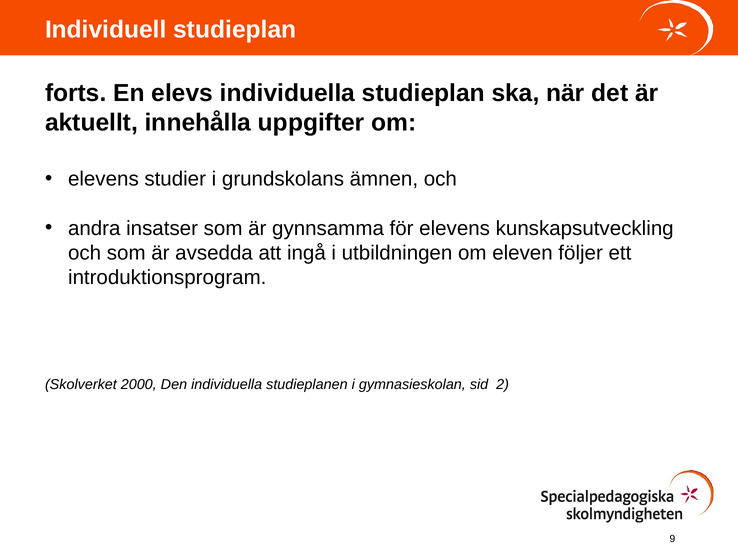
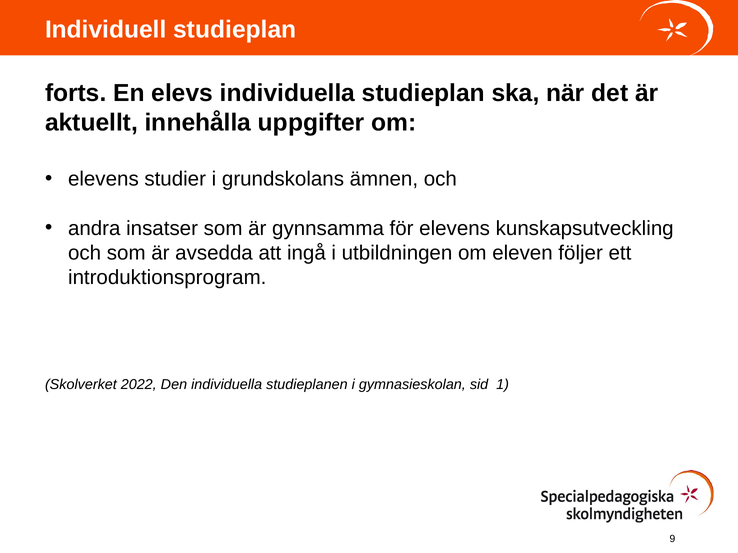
2000: 2000 -> 2022
2: 2 -> 1
